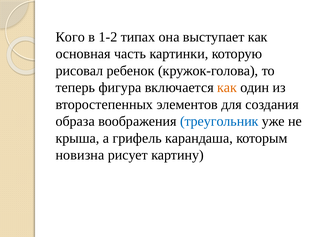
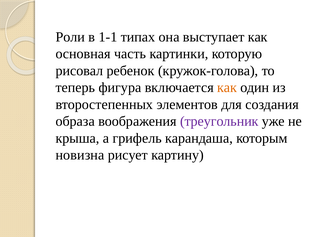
Кого: Кого -> Роли
1-2: 1-2 -> 1-1
треугольник colour: blue -> purple
